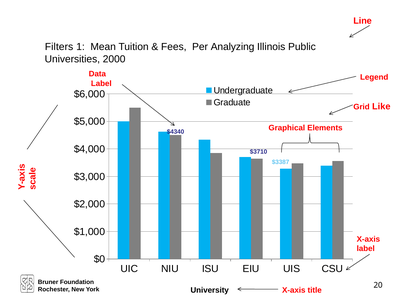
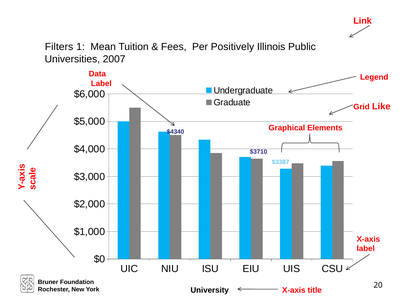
Line: Line -> Link
Analyzing: Analyzing -> Positively
2000: 2000 -> 2007
